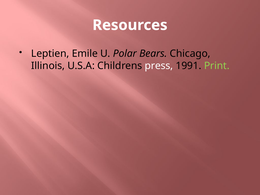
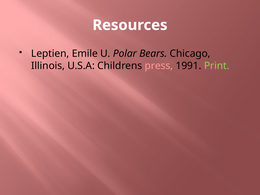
press colour: white -> pink
